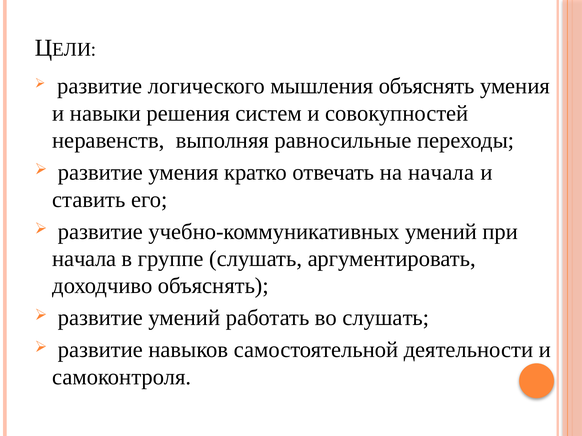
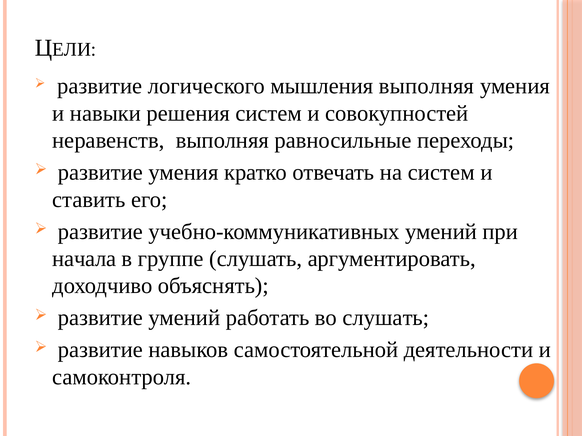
мышления объяснять: объяснять -> выполняя
на начала: начала -> систем
